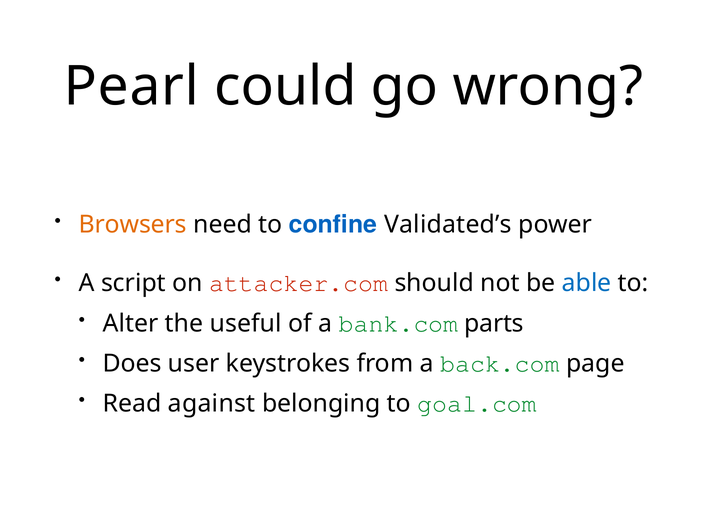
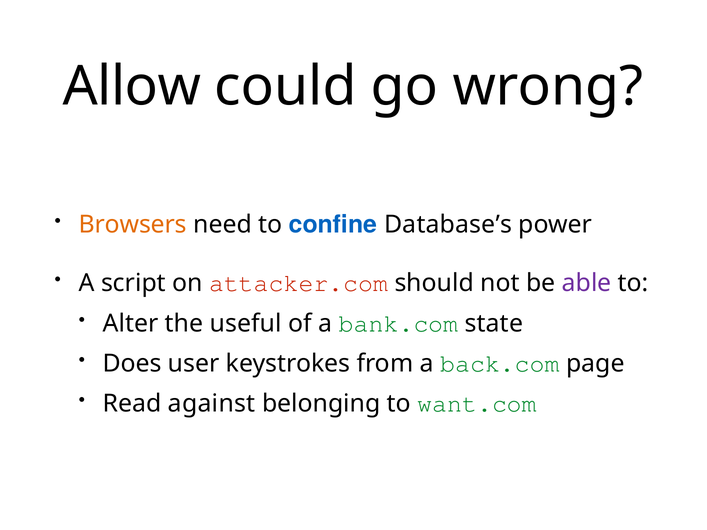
Pearl: Pearl -> Allow
Validated’s: Validated’s -> Database’s
able colour: blue -> purple
parts: parts -> state
goal.com: goal.com -> want.com
